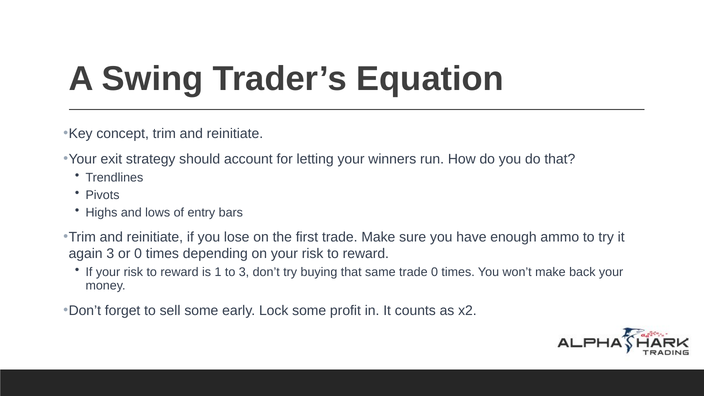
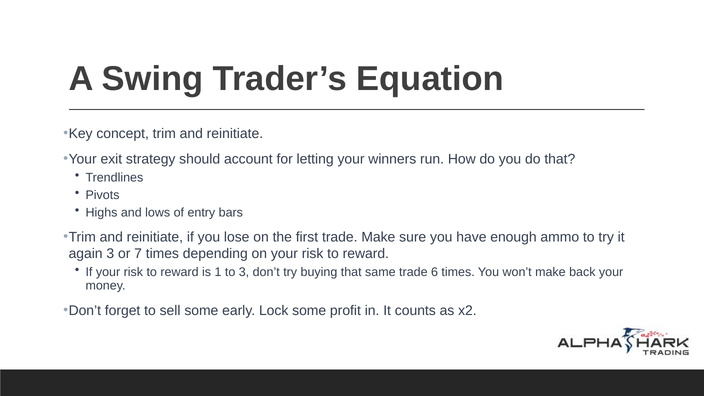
or 0: 0 -> 7
trade 0: 0 -> 6
